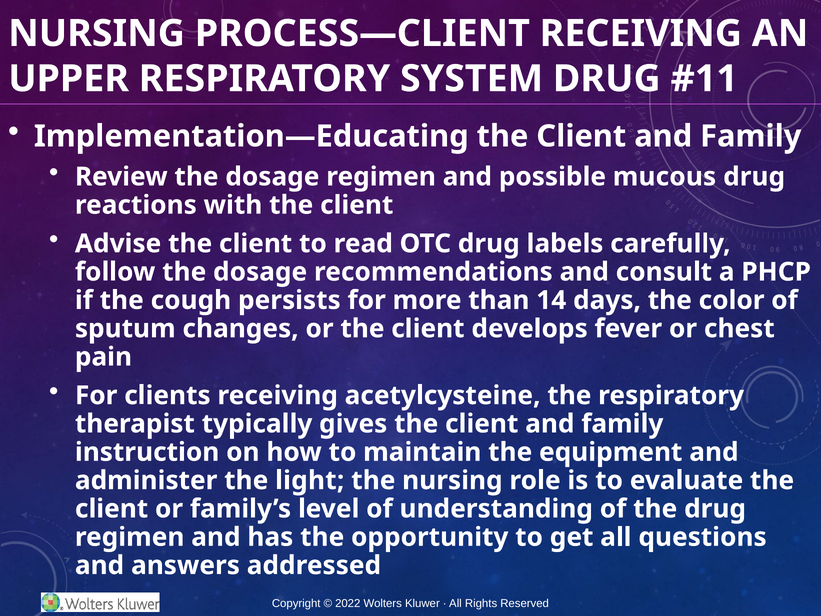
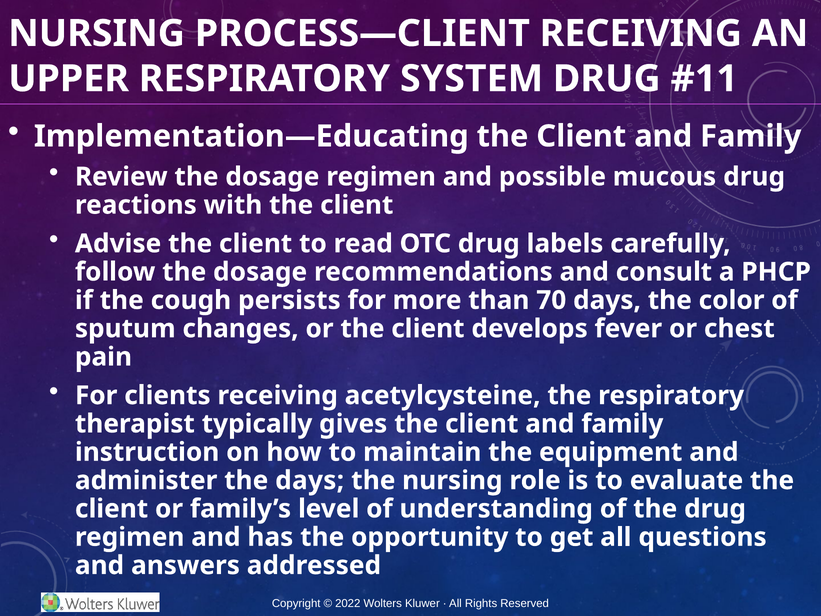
14: 14 -> 70
the light: light -> days
